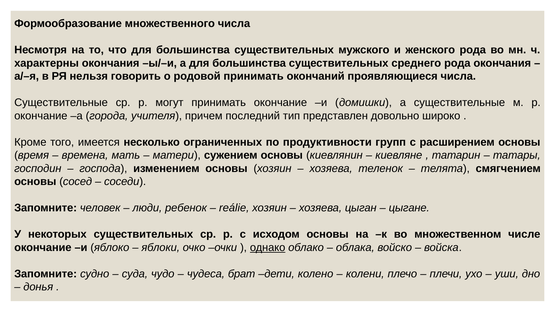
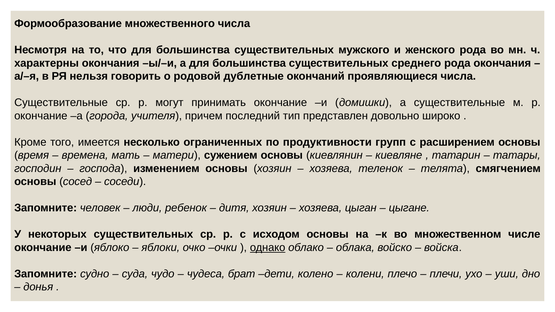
родовой принимать: принимать -> дублетные
reálie: reálie -> дитя
